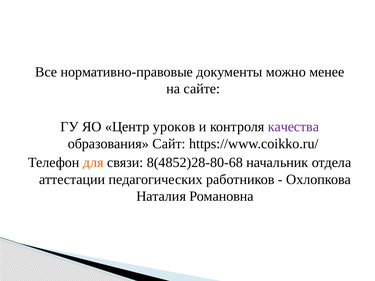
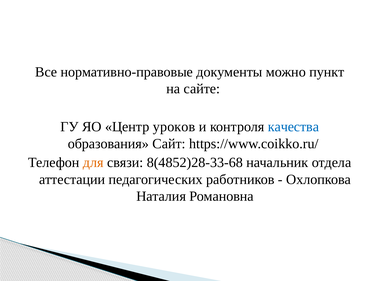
менее: менее -> пункт
качества colour: purple -> blue
8(4852)28-80-68: 8(4852)28-80-68 -> 8(4852)28-33-68
